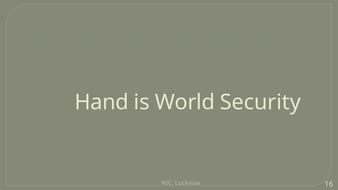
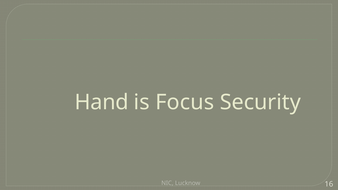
World: World -> Focus
